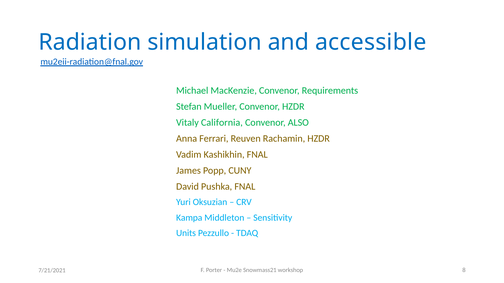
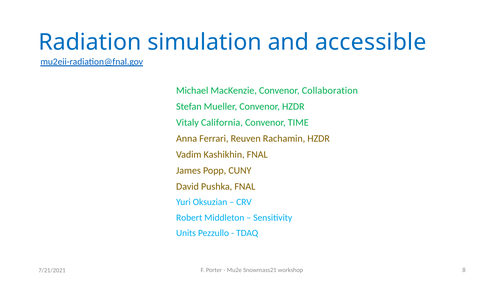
Requirements: Requirements -> Collaboration
ALSO: ALSO -> TIME
Kampa: Kampa -> Robert
